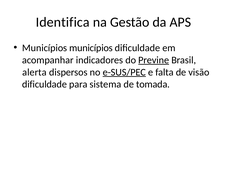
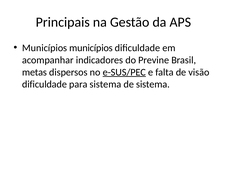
Identifica: Identifica -> Principais
Previne underline: present -> none
alerta: alerta -> metas
de tomada: tomada -> sistema
